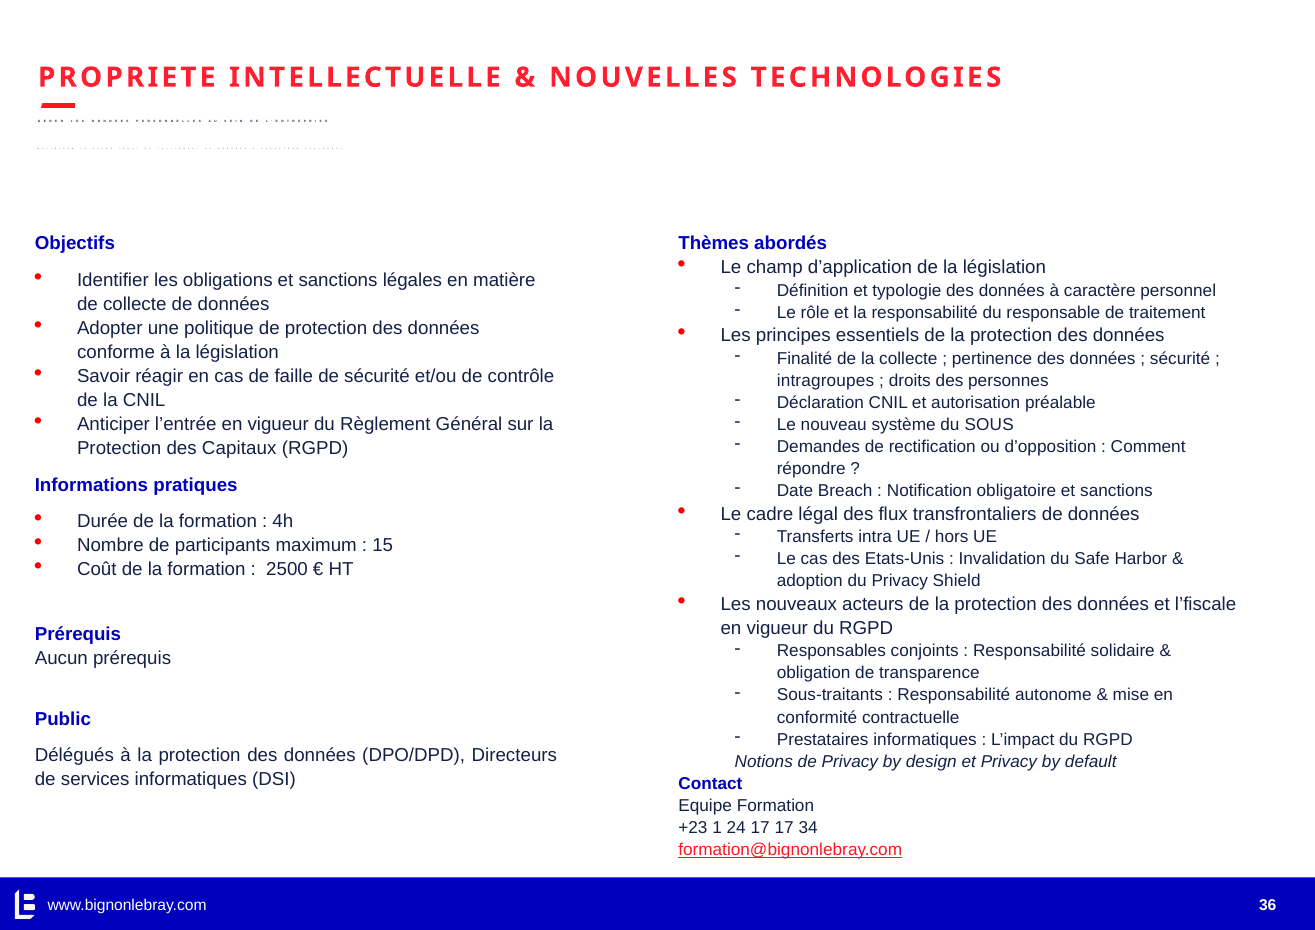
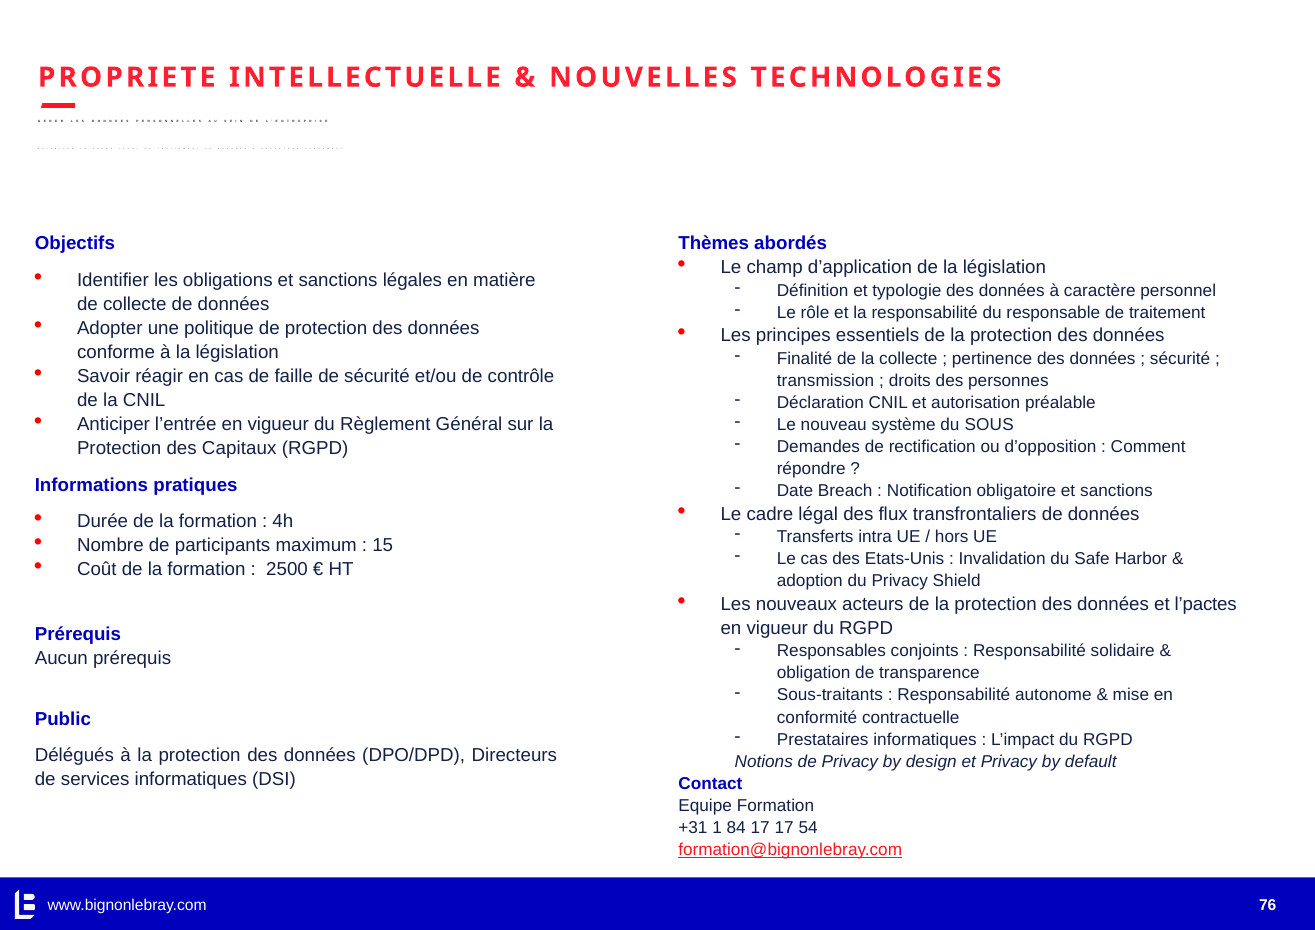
intragroupes: intragroupes -> transmission
l’fiscale: l’fiscale -> l’pactes
+23: +23 -> +31
24: 24 -> 84
34: 34 -> 54
36: 36 -> 76
